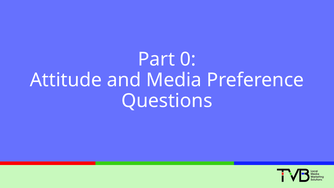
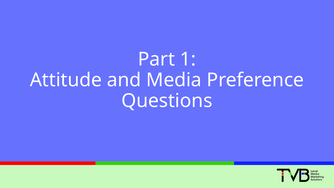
0: 0 -> 1
